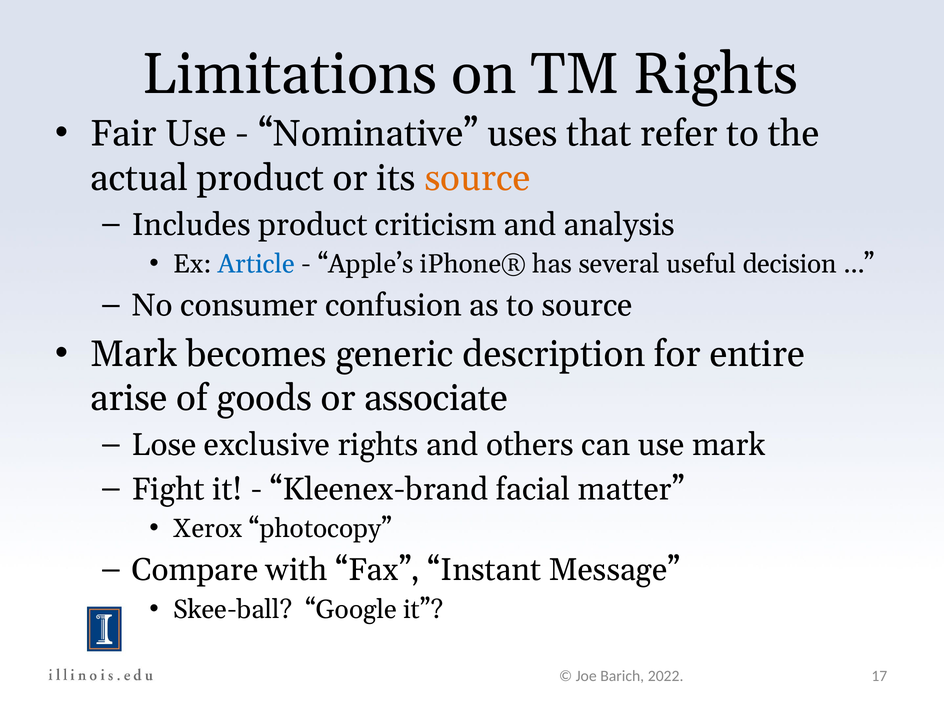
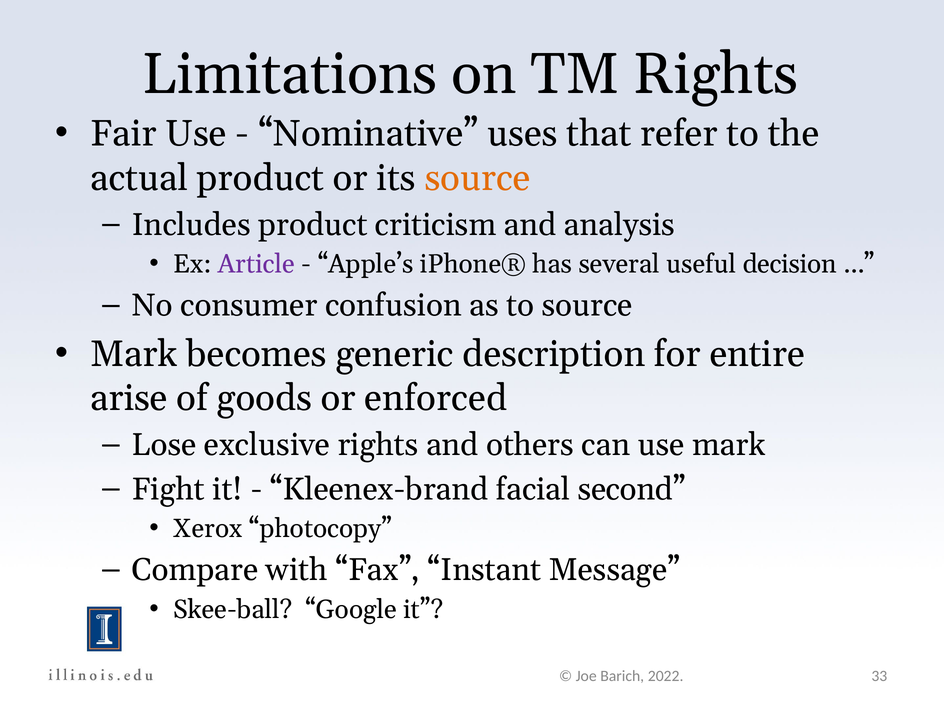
Article colour: blue -> purple
associate: associate -> enforced
matter: matter -> second
17: 17 -> 33
